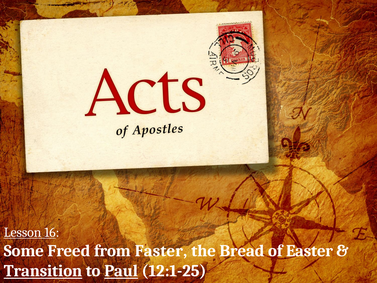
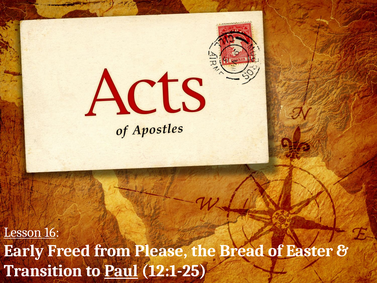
Some: Some -> Early
Faster: Faster -> Please
Transition underline: present -> none
